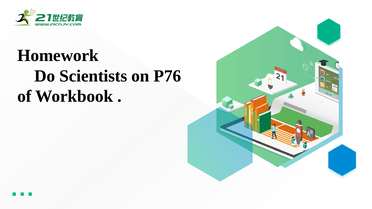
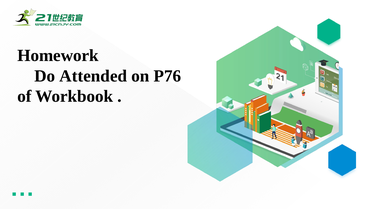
Scientists: Scientists -> Attended
